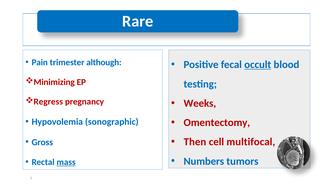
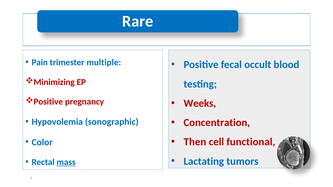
although: although -> multiple
occult underline: present -> none
Regress at (48, 102): Regress -> Positive
Omentectomy: Omentectomy -> Concentration
multifocal: multifocal -> functional
Gross: Gross -> Color
Numbers: Numbers -> Lactating
